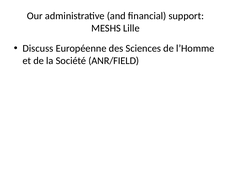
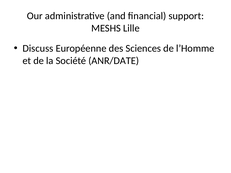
ANR/FIELD: ANR/FIELD -> ANR/DATE
